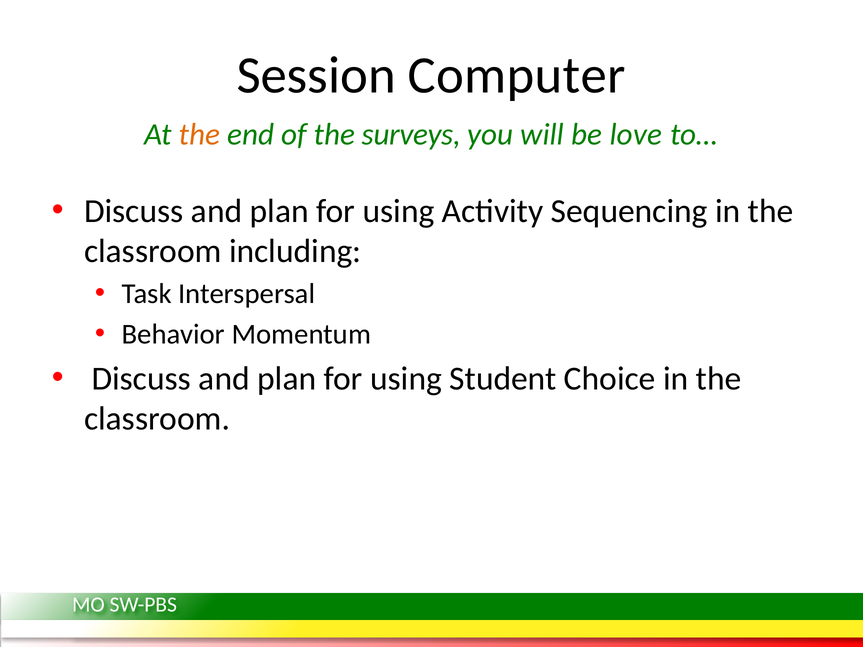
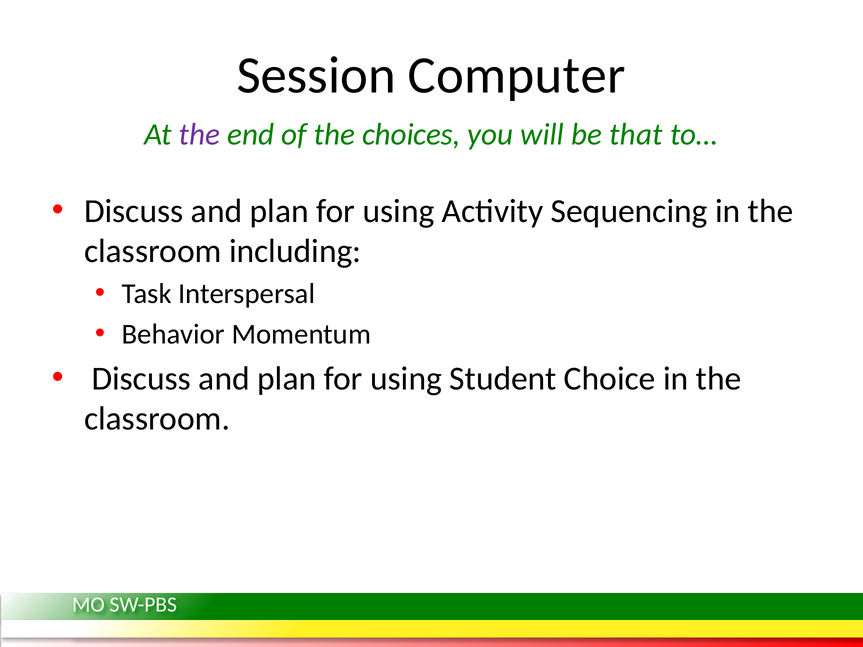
the at (200, 134) colour: orange -> purple
surveys: surveys -> choices
love: love -> that
